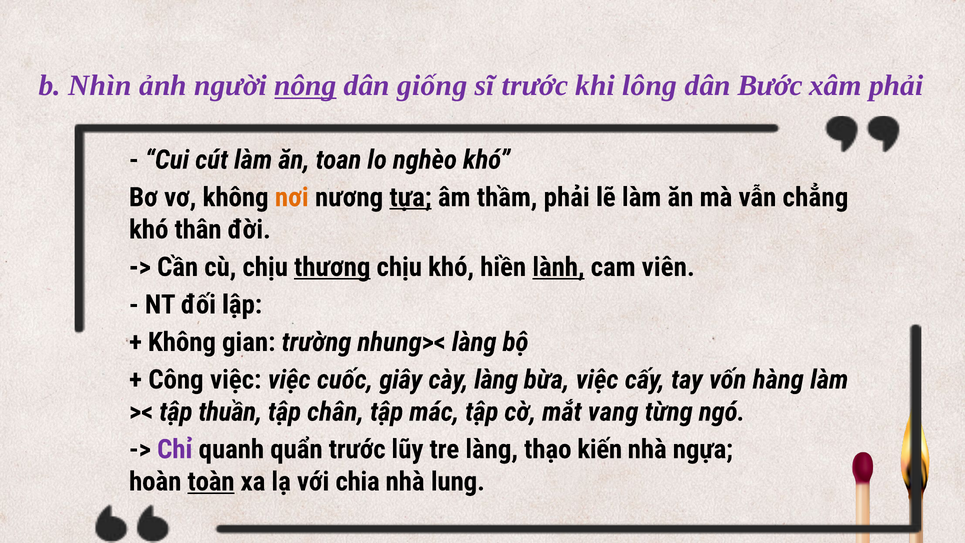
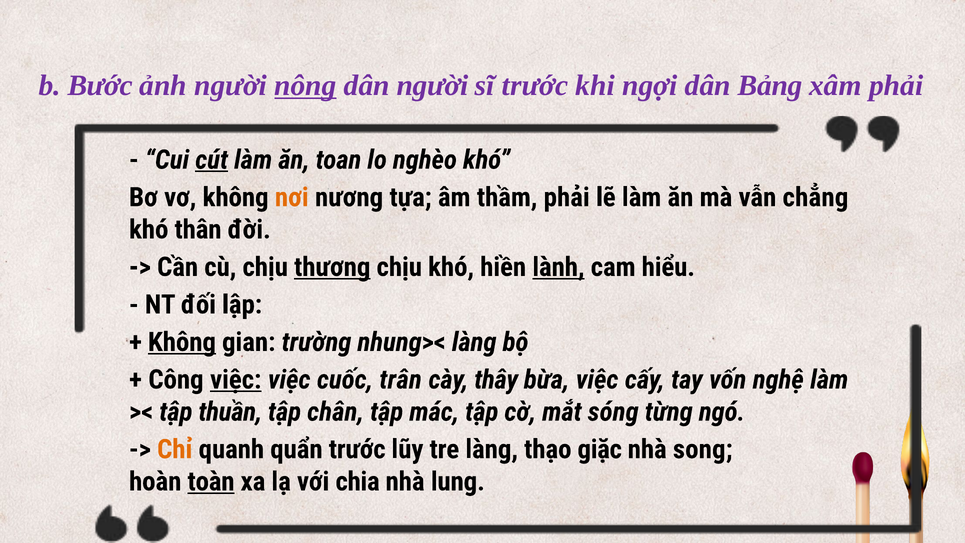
Nhìn: Nhìn -> Bước
dân giống: giống -> người
lông: lông -> ngợi
Bước: Bước -> Bảng
cút underline: none -> present
tựa underline: present -> none
viên: viên -> hiểu
Không at (182, 342) underline: none -> present
việc at (236, 380) underline: none -> present
giây: giây -> trân
cày làng: làng -> thây
hàng: hàng -> nghệ
vang: vang -> sóng
Chỉ colour: purple -> orange
kiến: kiến -> giặc
ngựa: ngựa -> song
